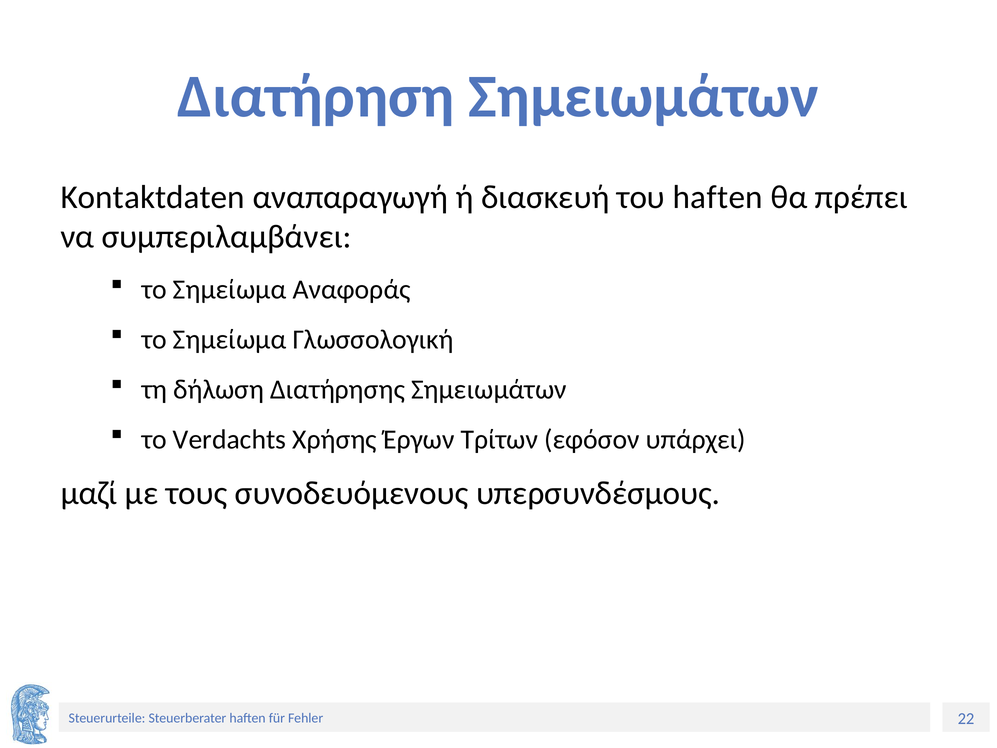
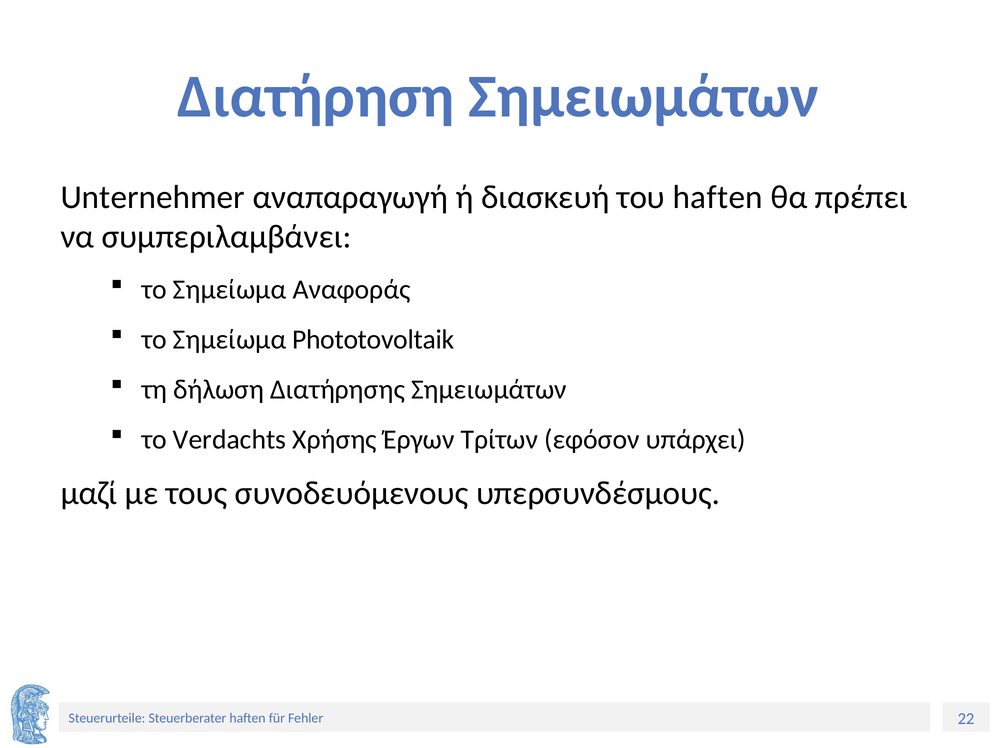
Kontaktdaten: Kontaktdaten -> Unternehmer
Γλωσσολογική: Γλωσσολογική -> Phototovoltaik
